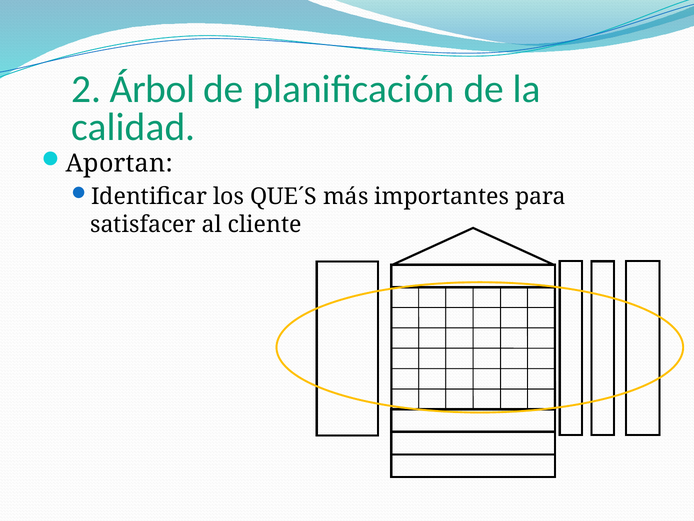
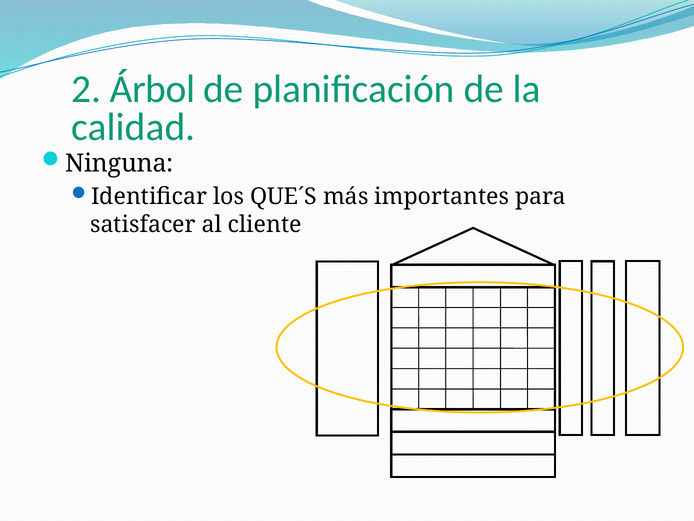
Aportan: Aportan -> Ninguna
